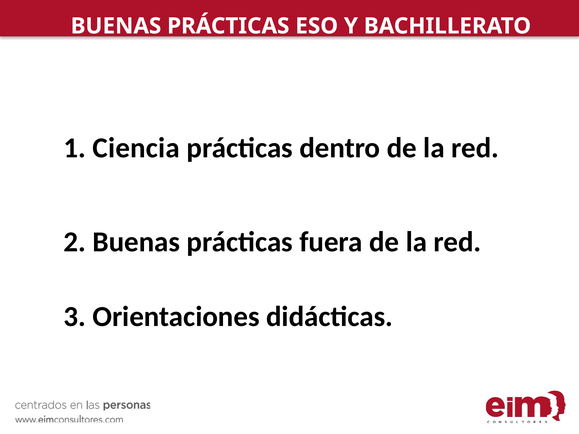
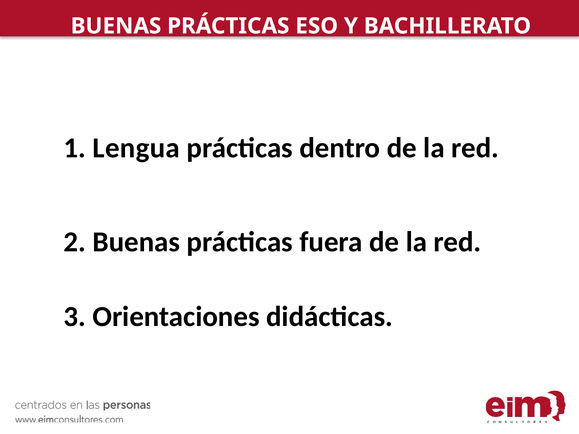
Ciencia: Ciencia -> Lengua
